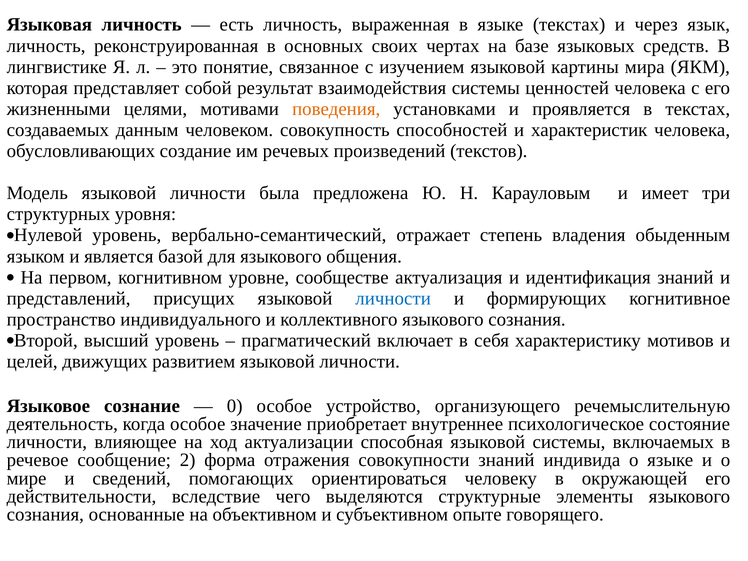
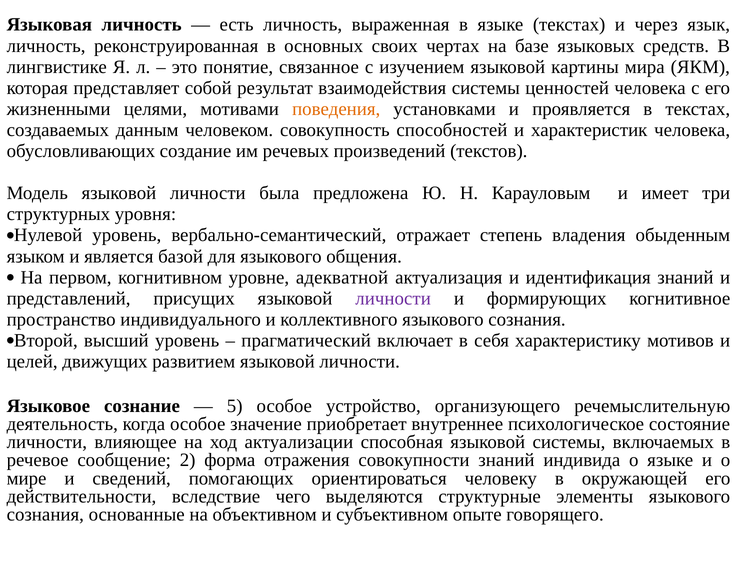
сообществе: сообществе -> адекватной
личности at (393, 298) colour: blue -> purple
0: 0 -> 5
